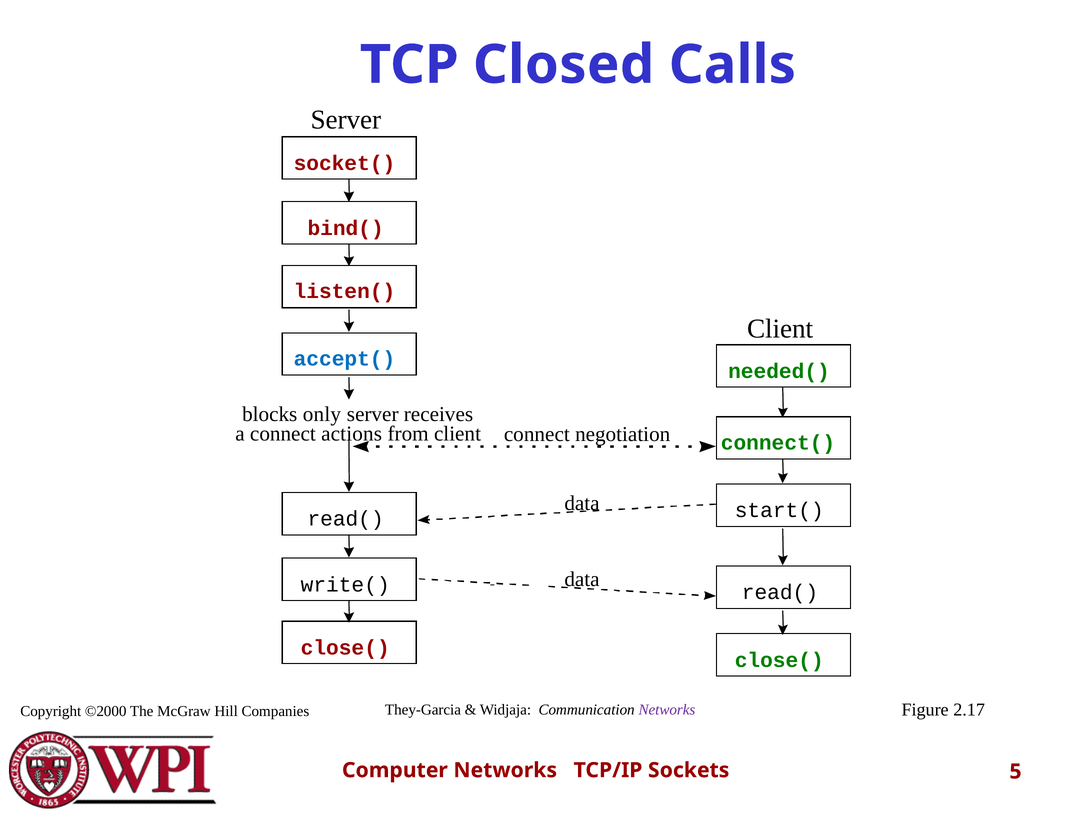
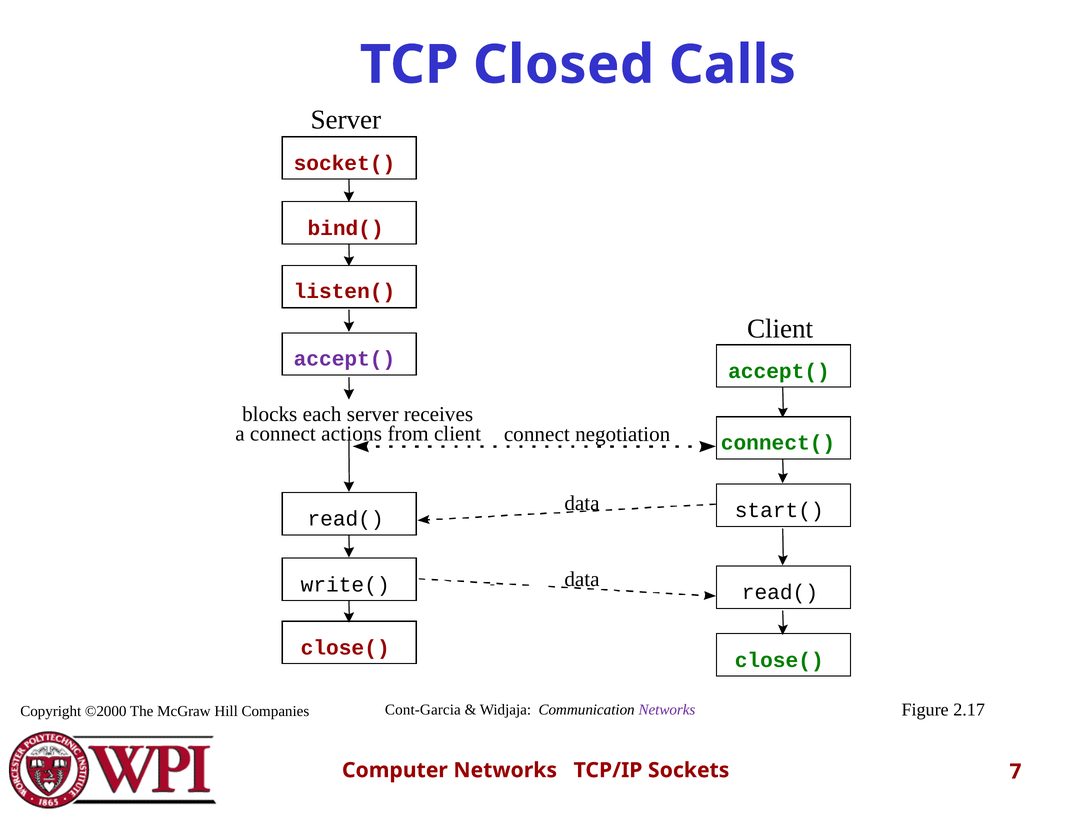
accept( at (344, 359) colour: blue -> purple
needed( at (779, 371): needed( -> accept(
only: only -> each
They-Garcia: They-Garcia -> Cont-Garcia
5: 5 -> 7
